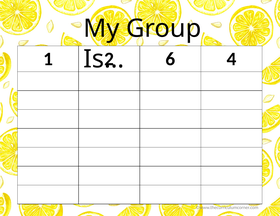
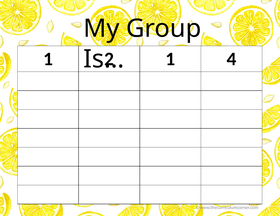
6 at (170, 59): 6 -> 1
